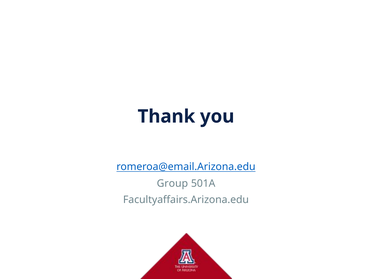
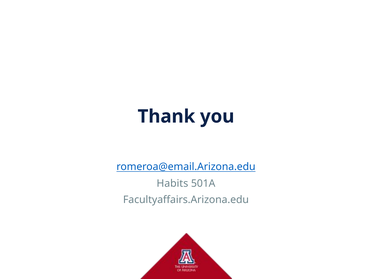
Group: Group -> Habits
